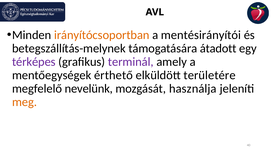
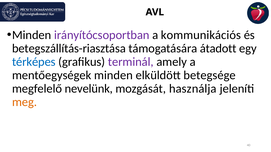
irányítócsoportban colour: orange -> purple
mentésirányítói: mentésirányítói -> kommunikációs
betegszállítás-melynek: betegszállítás-melynek -> betegszállítás-riasztása
térképes colour: purple -> blue
mentőegységek érthető: érthető -> minden
területére: területére -> betegsége
